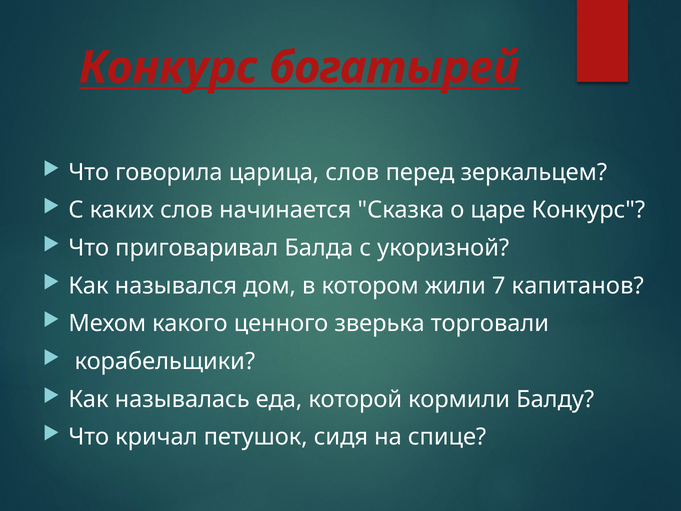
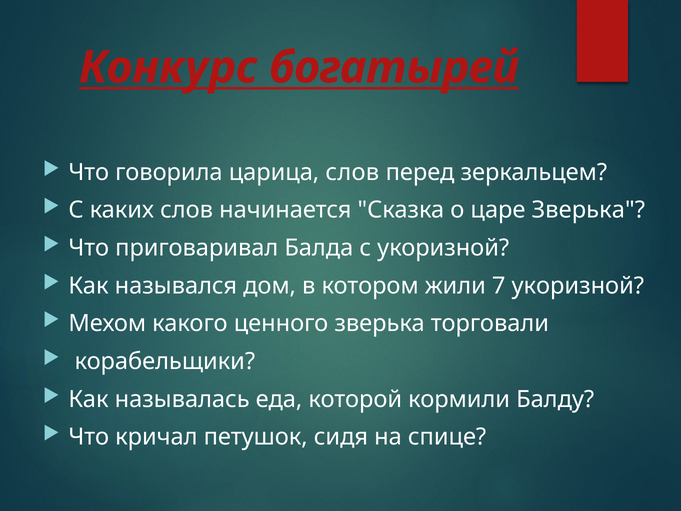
царе Конкурс: Конкурс -> Зверька
7 капитанов: капитанов -> укоризной
